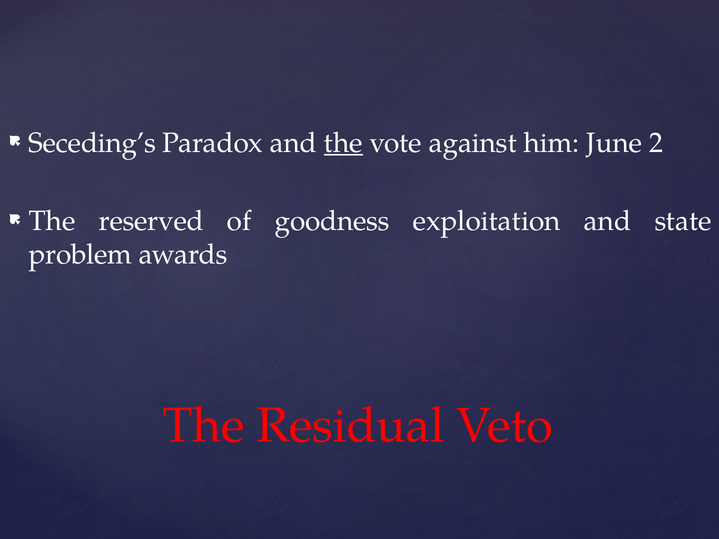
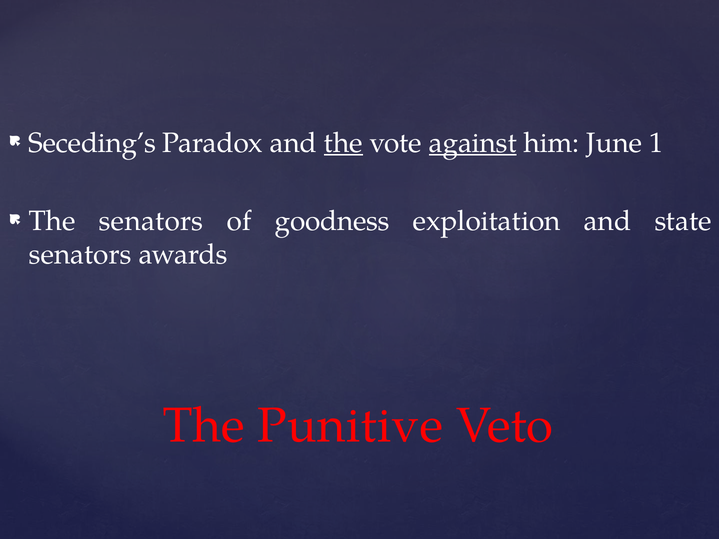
against underline: none -> present
2: 2 -> 1
The reserved: reserved -> senators
problem at (80, 255): problem -> senators
Residual: Residual -> Punitive
